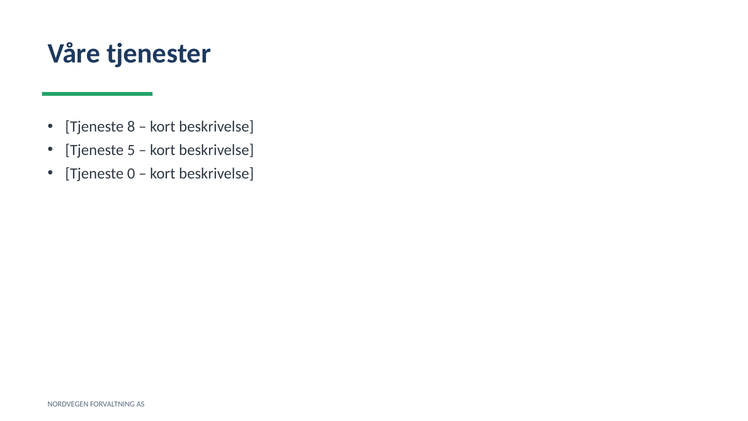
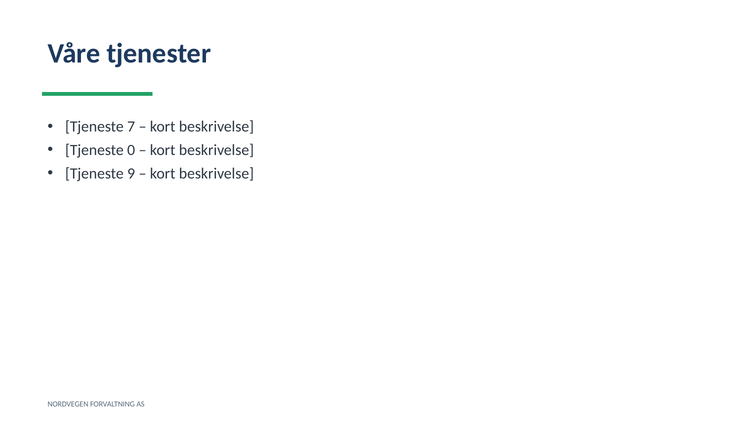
8: 8 -> 7
5: 5 -> 0
0: 0 -> 9
